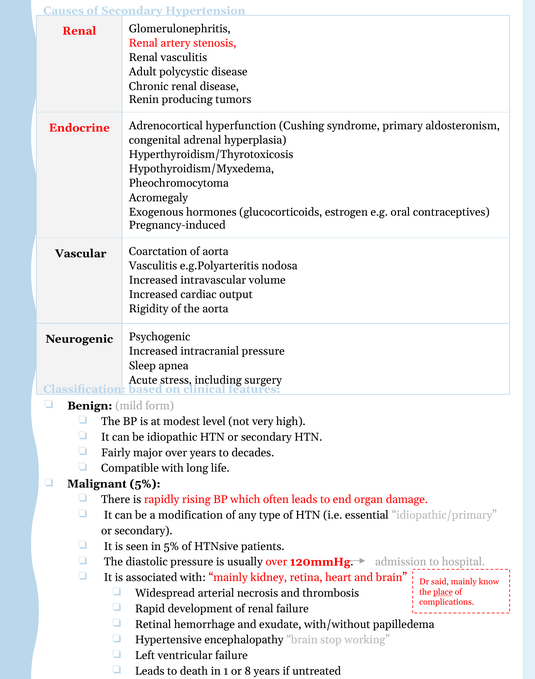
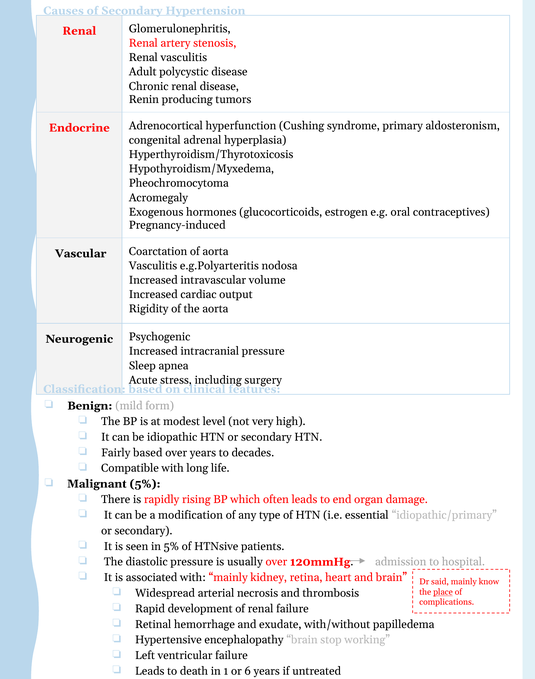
Fairly major: major -> based
8: 8 -> 6
